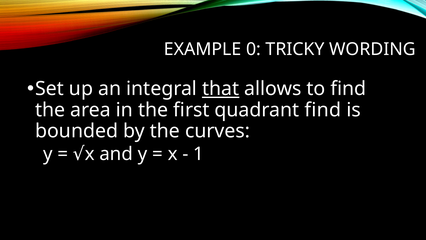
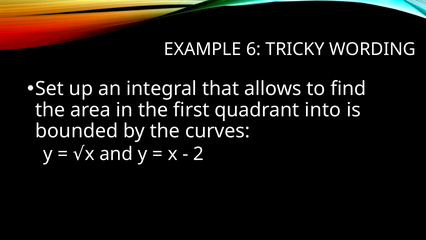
0: 0 -> 6
that underline: present -> none
quadrant find: find -> into
1: 1 -> 2
